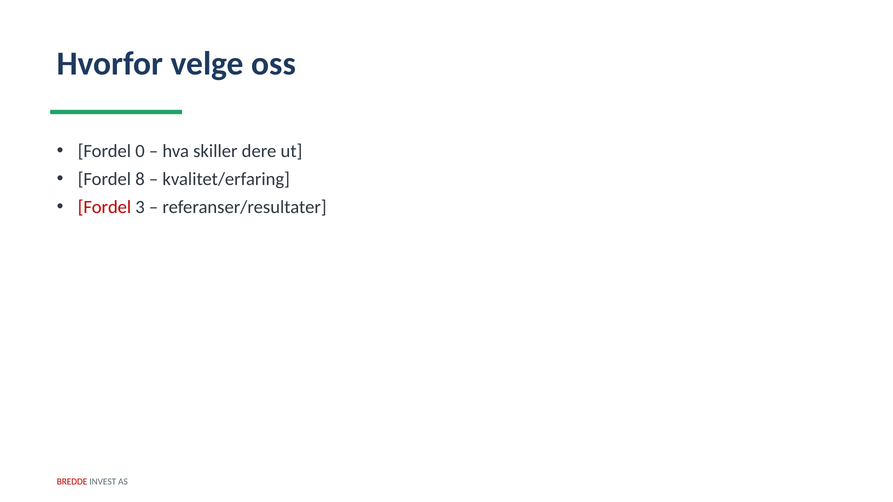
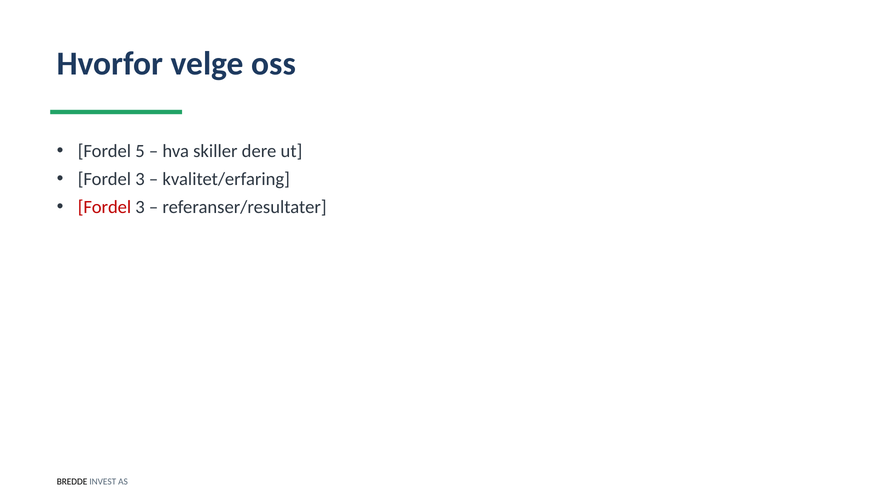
0: 0 -> 5
8 at (140, 179): 8 -> 3
BREDDE colour: red -> black
